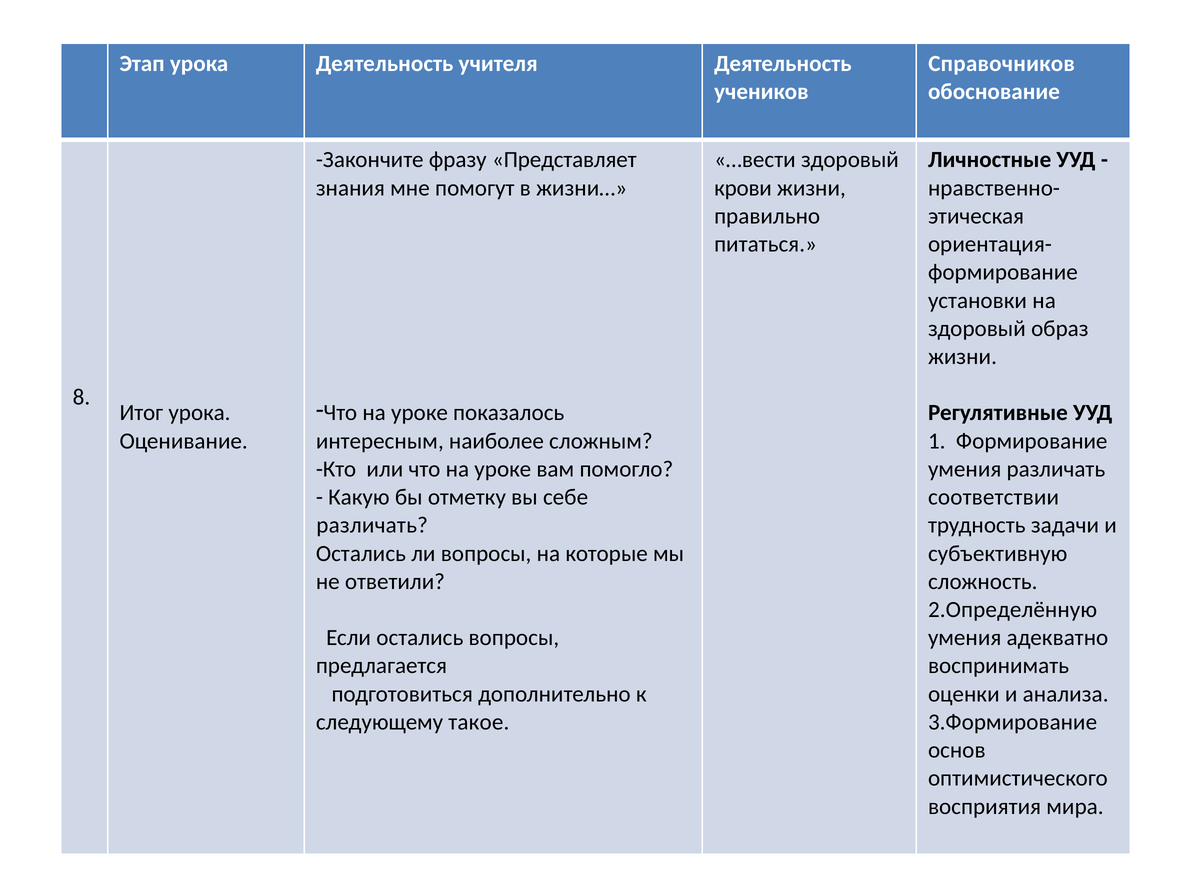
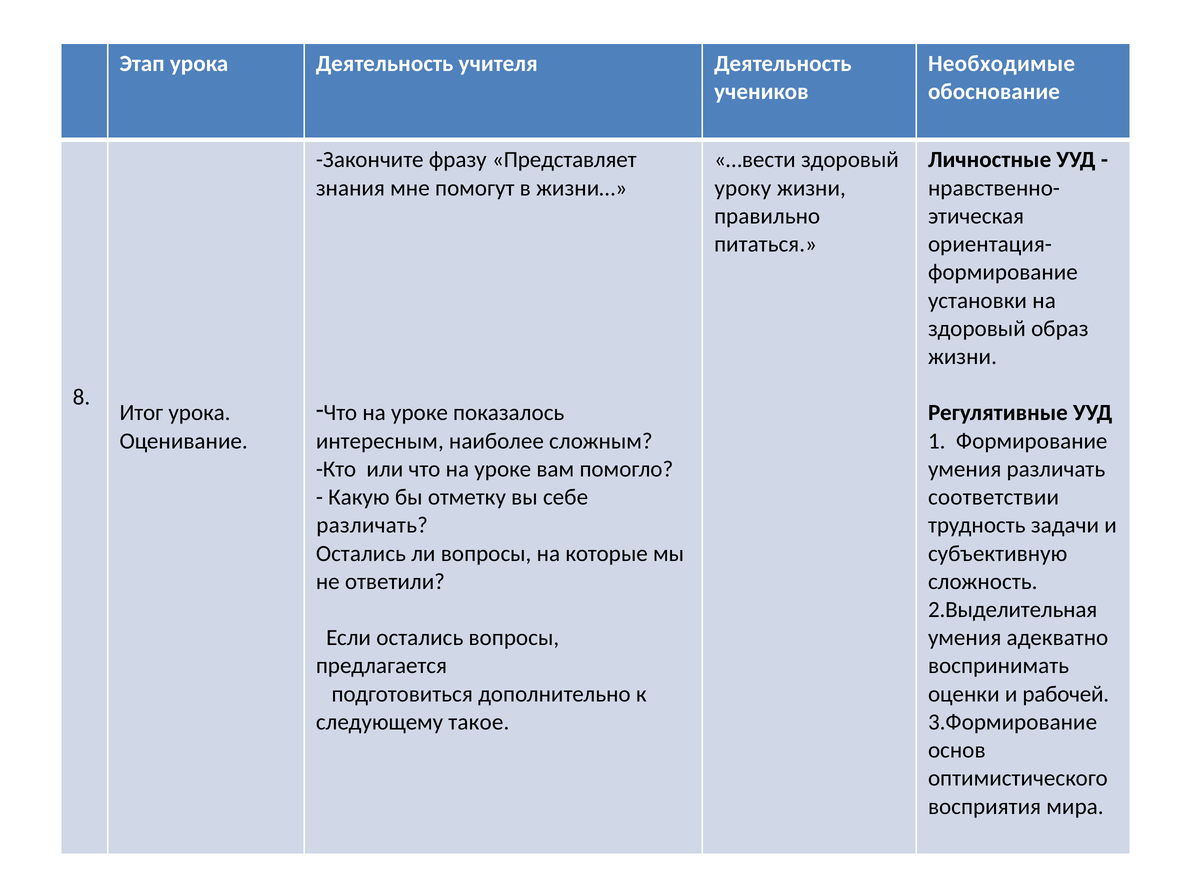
Справочников: Справочников -> Необходимые
крови: крови -> уроку
2.Определённую: 2.Определённую -> 2.Выделительная
анализа: анализа -> рабочей
